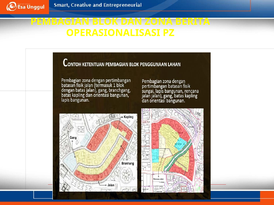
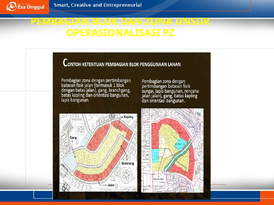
BERITA: BERITA -> UNSUR
